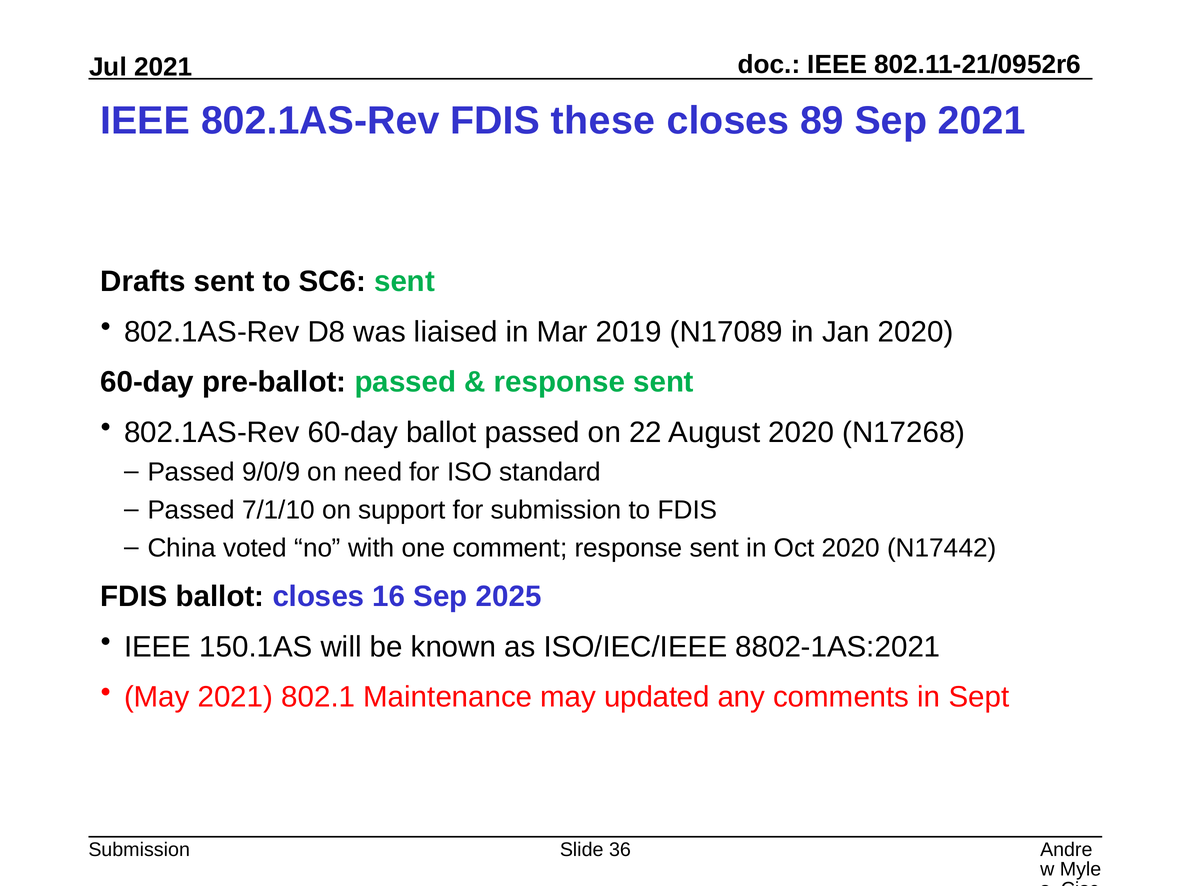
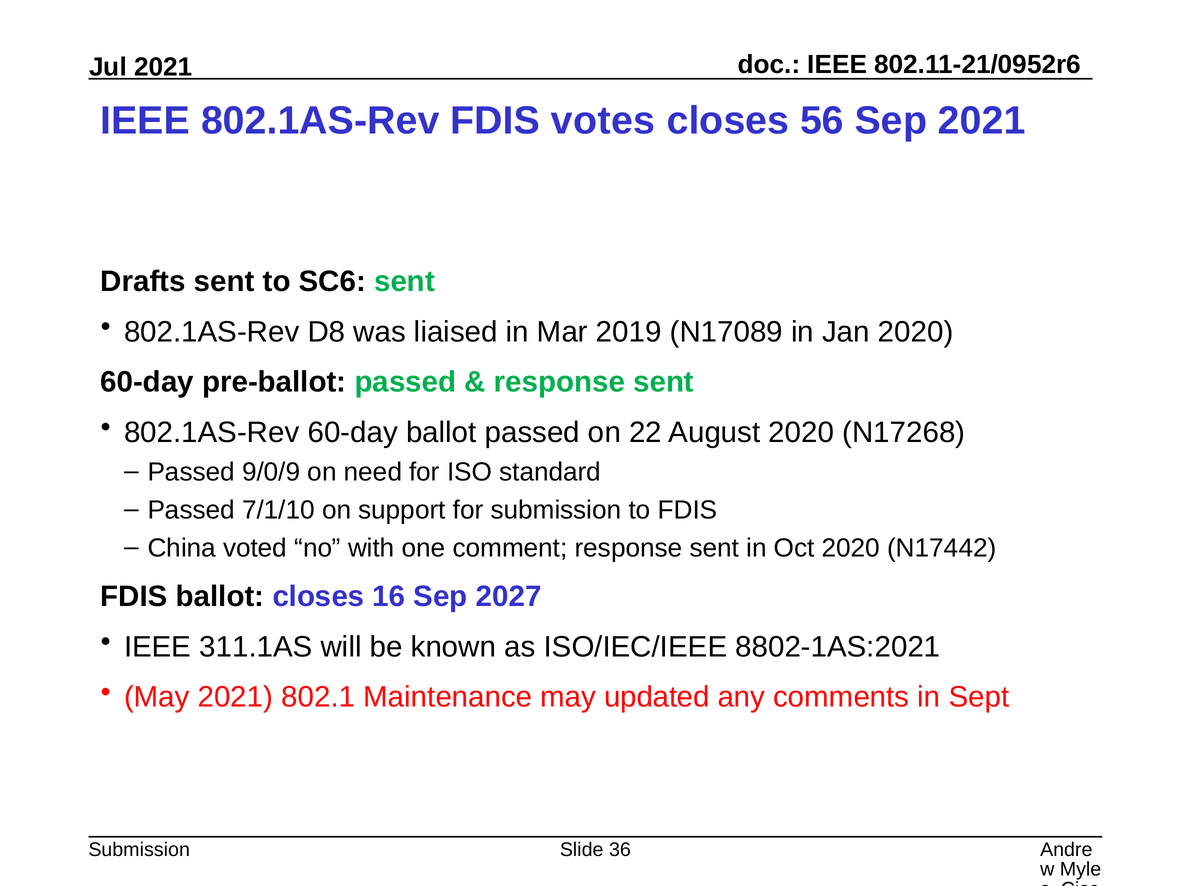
these: these -> votes
89: 89 -> 56
2025: 2025 -> 2027
150.1AS: 150.1AS -> 311.1AS
